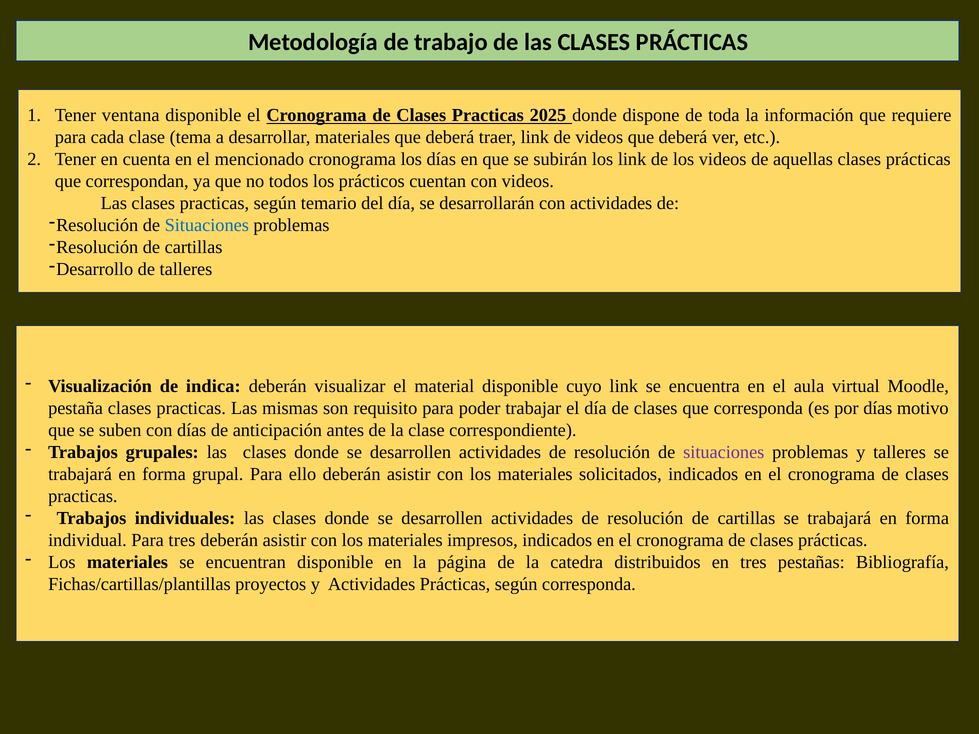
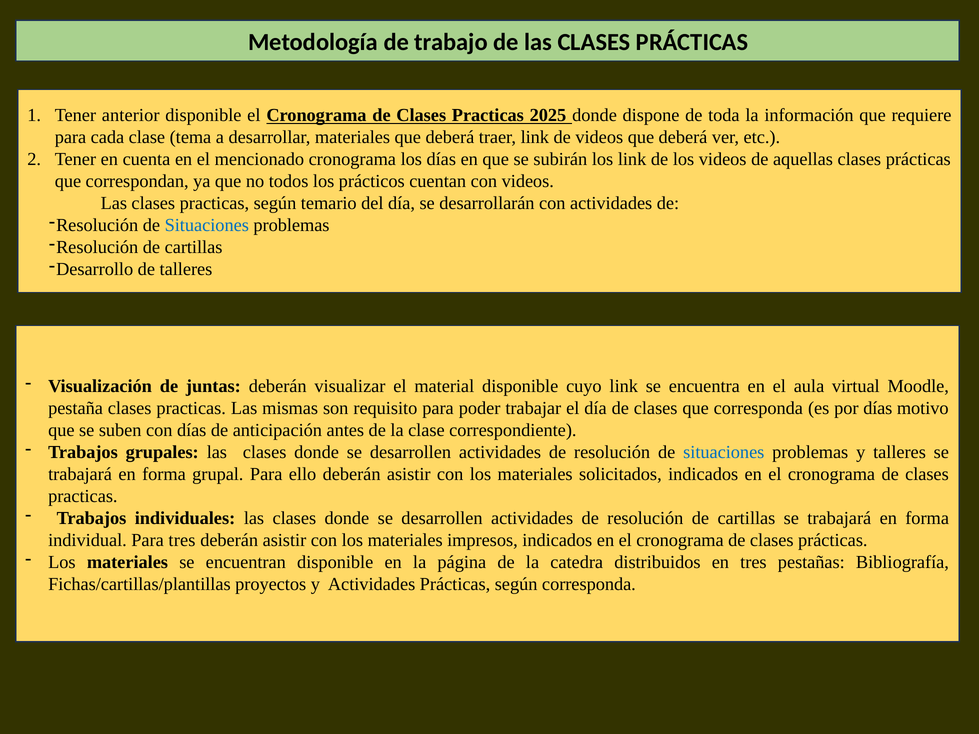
ventana: ventana -> anterior
indica: indica -> juntas
situaciones at (724, 452) colour: purple -> blue
